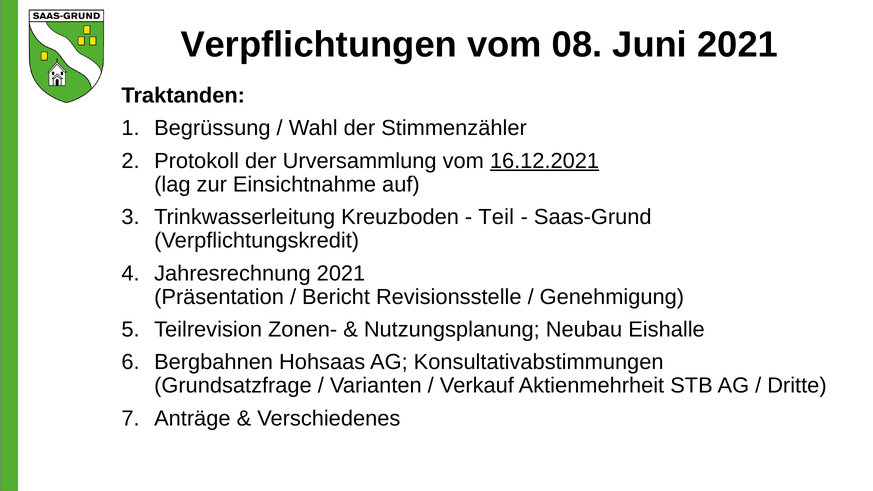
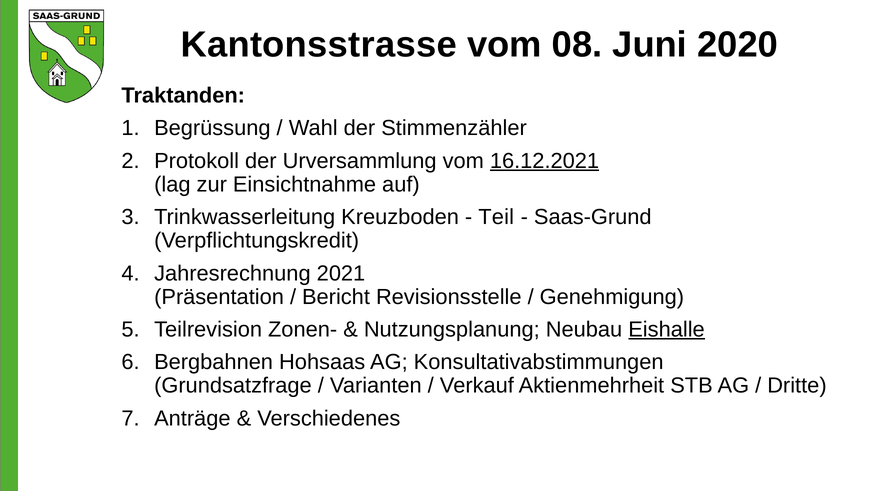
Verpflichtungen: Verpflichtungen -> Kantonsstrasse
Juni 2021: 2021 -> 2020
Eishalle underline: none -> present
